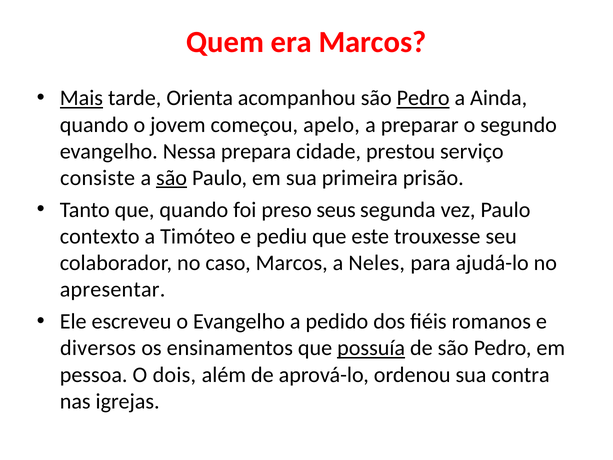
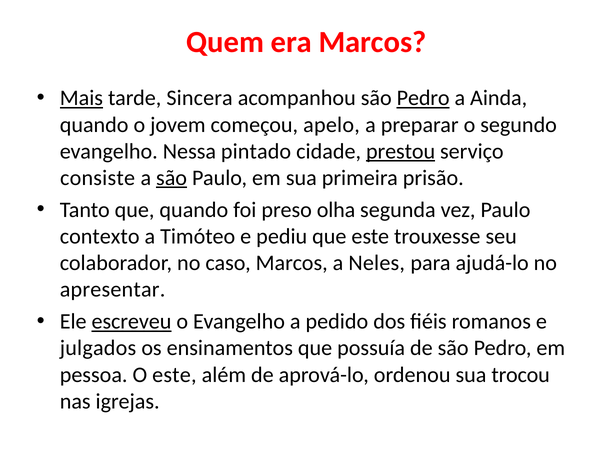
Orienta: Orienta -> Sincera
prepara: prepara -> pintado
prestou underline: none -> present
seus: seus -> olha
escreveu underline: none -> present
diversos: diversos -> julgados
possuía underline: present -> none
O dois: dois -> este
contra: contra -> trocou
